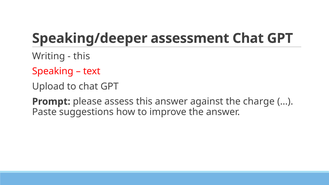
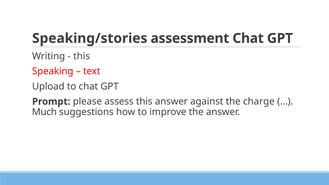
Speaking/deeper: Speaking/deeper -> Speaking/stories
Paste: Paste -> Much
